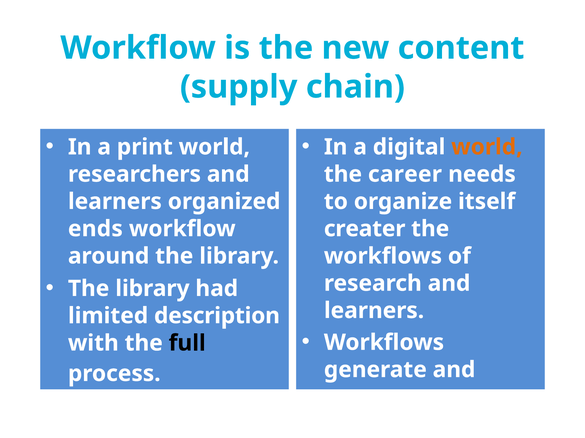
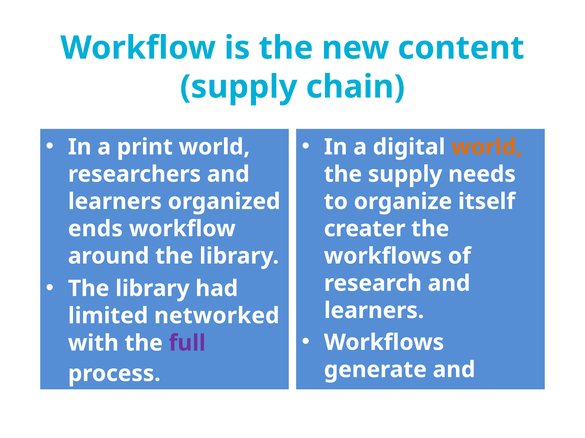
the career: career -> supply
description: description -> networked
full colour: black -> purple
